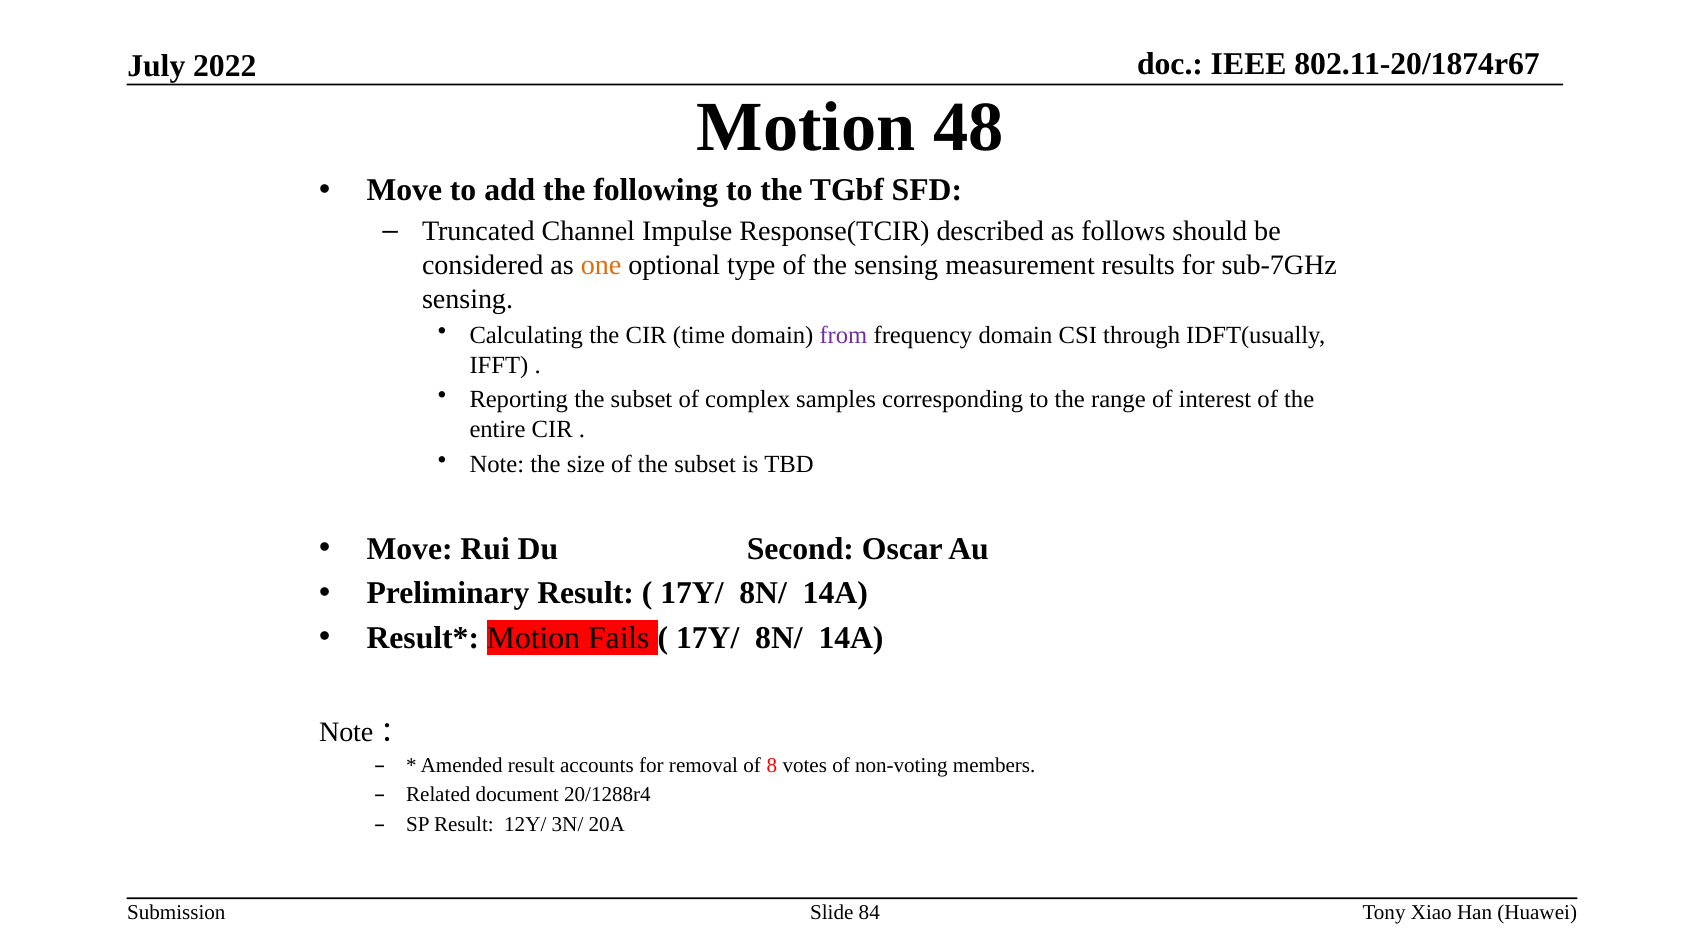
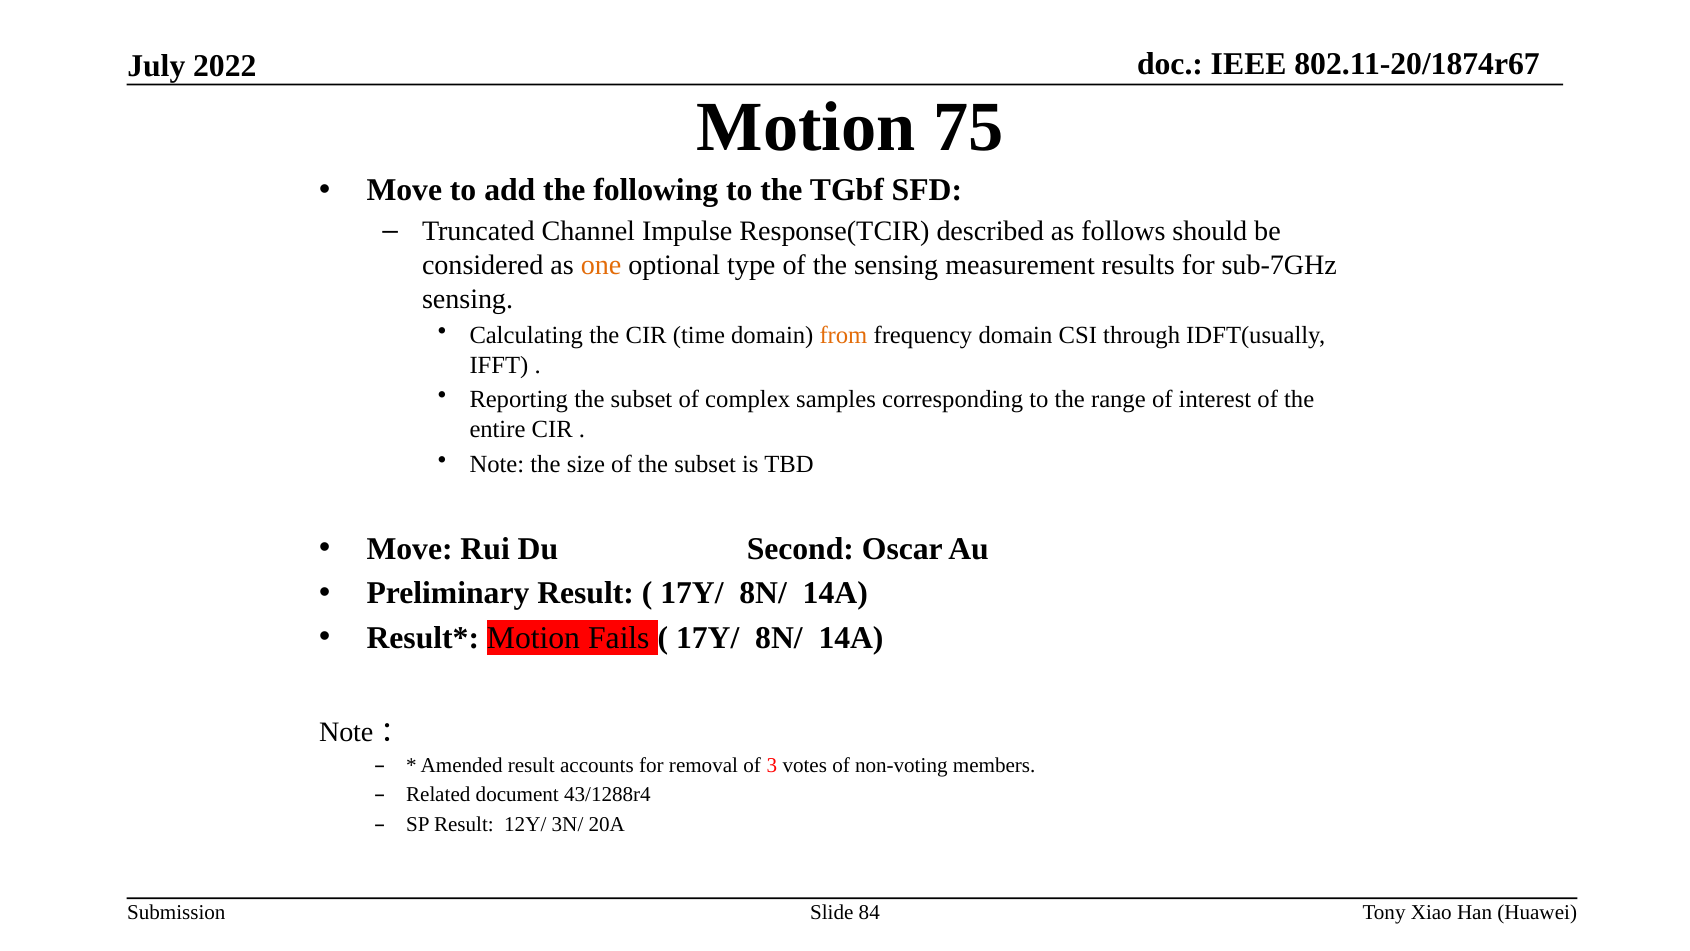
48: 48 -> 75
from colour: purple -> orange
8: 8 -> 3
20/1288r4: 20/1288r4 -> 43/1288r4
